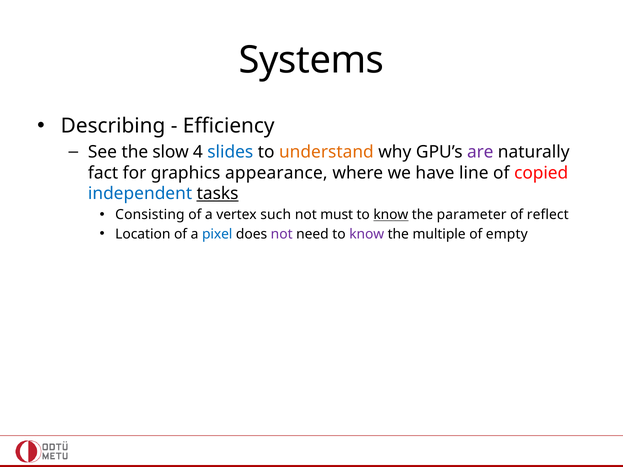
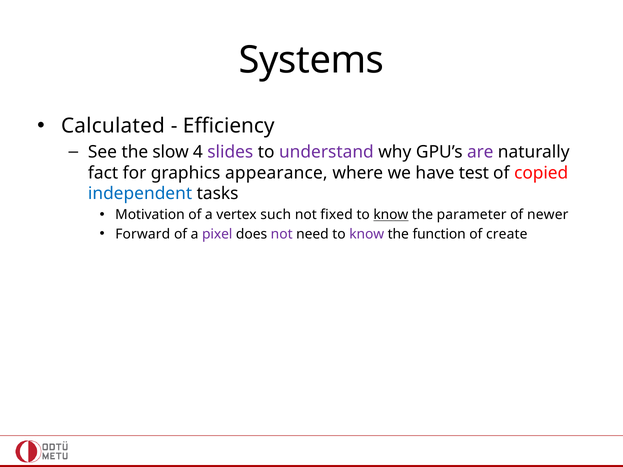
Describing: Describing -> Calculated
slides colour: blue -> purple
understand colour: orange -> purple
line: line -> test
tasks underline: present -> none
Consisting: Consisting -> Motivation
must: must -> fixed
reflect: reflect -> newer
Location: Location -> Forward
pixel colour: blue -> purple
multiple: multiple -> function
empty: empty -> create
